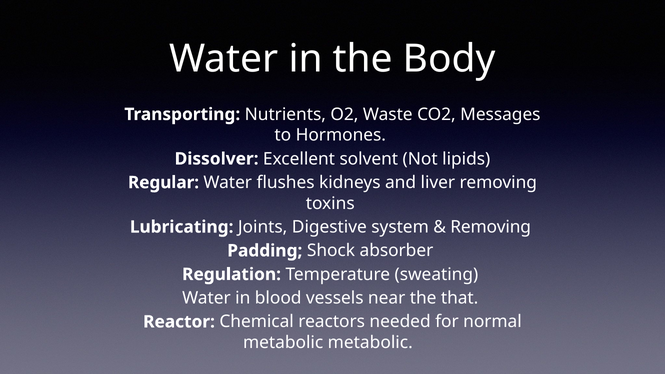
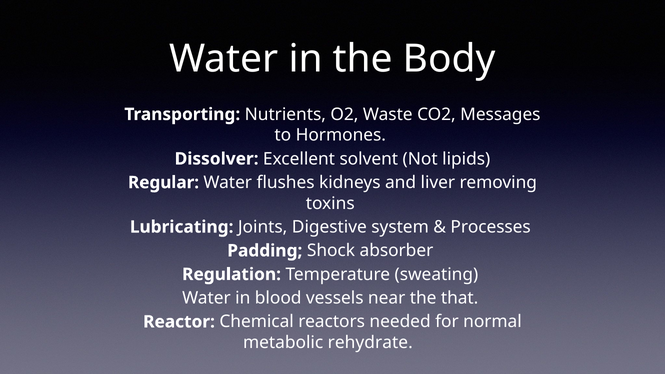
Removing at (491, 227): Removing -> Processes
metabolic metabolic: metabolic -> rehydrate
